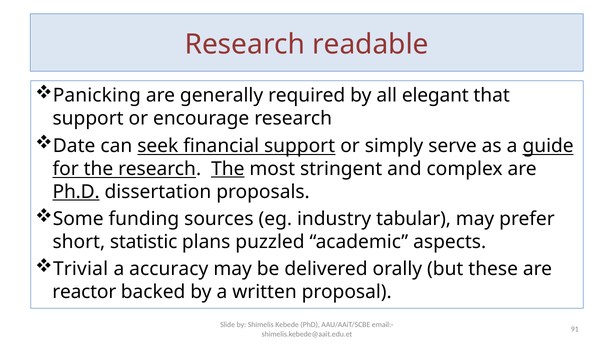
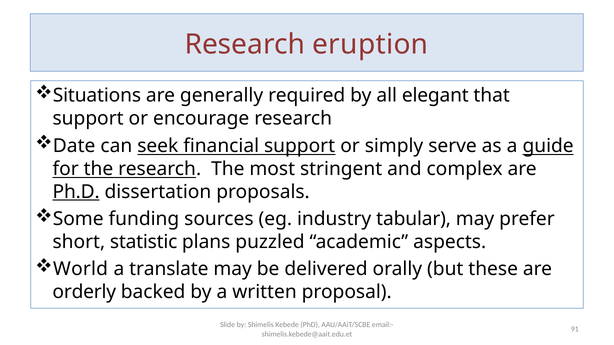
readable: readable -> eruption
Panicking: Panicking -> Situations
The at (228, 169) underline: present -> none
Trivial: Trivial -> World
accuracy: accuracy -> translate
reactor: reactor -> orderly
